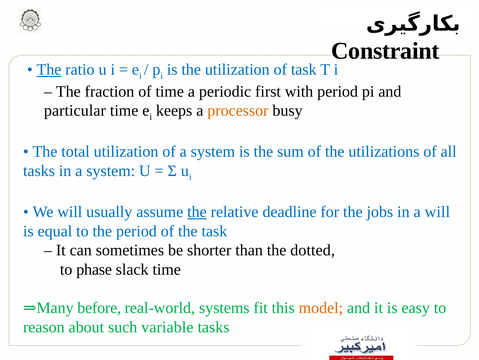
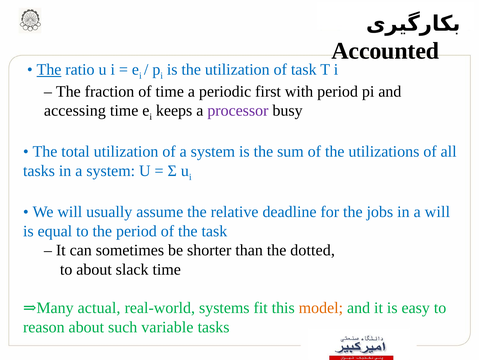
Constraint: Constraint -> Accounted
particular: particular -> accessing
processor colour: orange -> purple
the at (197, 212) underline: present -> none
to phase: phase -> about
before: before -> actual
